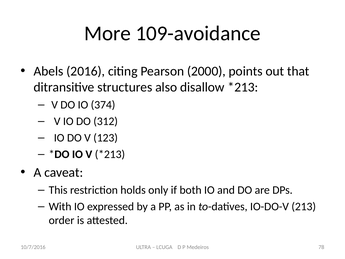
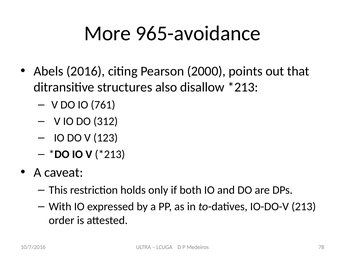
109-avoidance: 109-avoidance -> 965-avoidance
374: 374 -> 761
